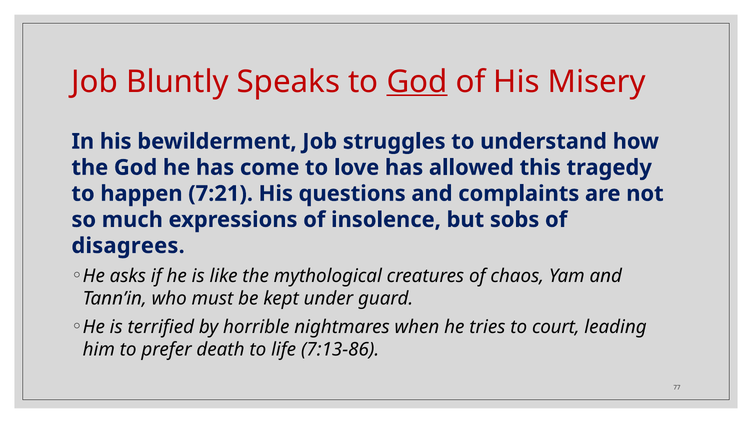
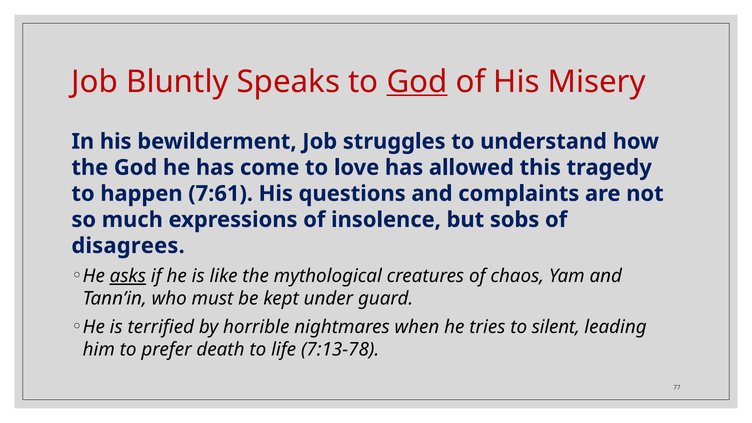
7:21: 7:21 -> 7:61
asks underline: none -> present
court: court -> silent
7:13-86: 7:13-86 -> 7:13-78
